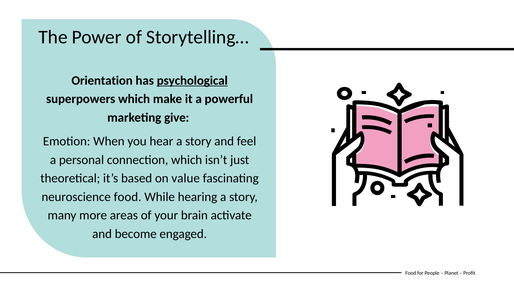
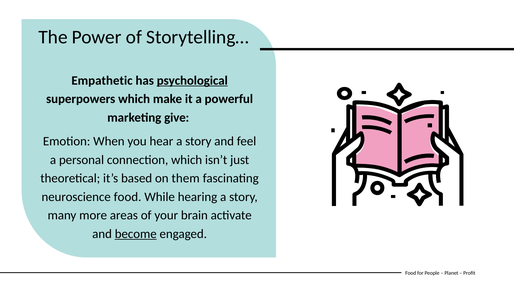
Orientation: Orientation -> Empathetic
value: value -> them
become underline: none -> present
